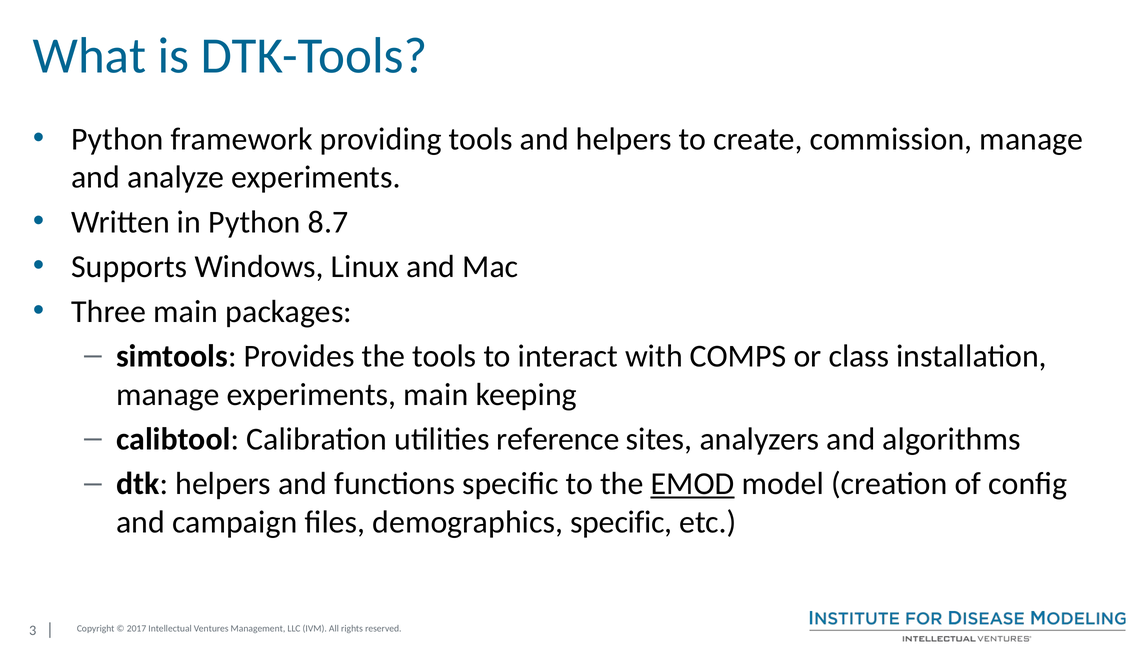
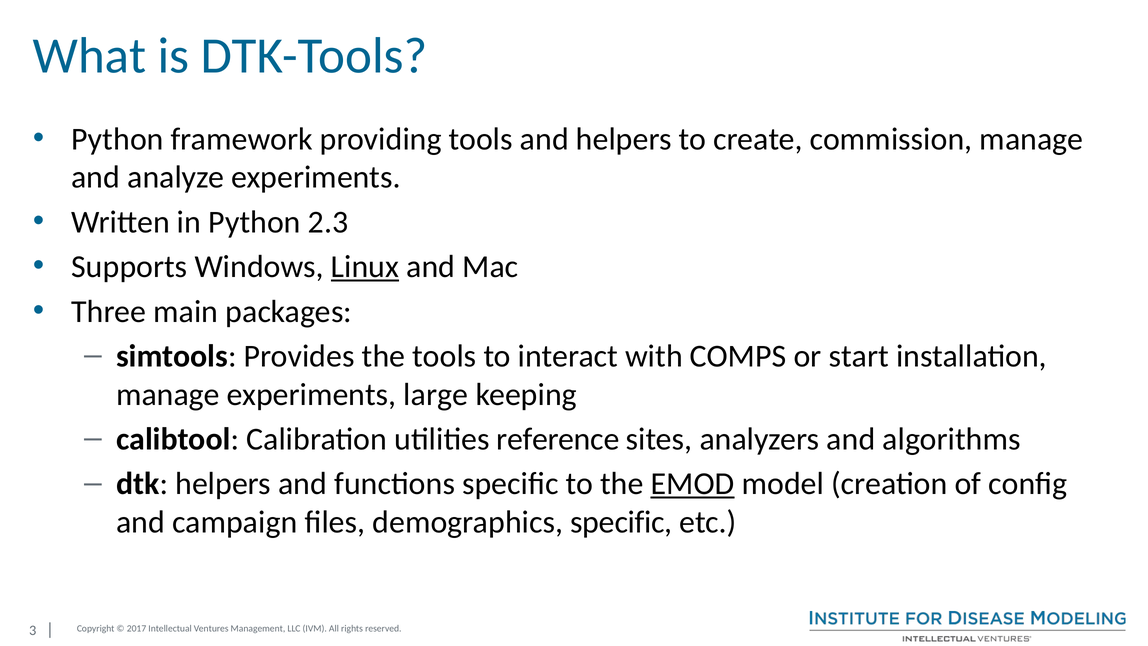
8.7: 8.7 -> 2.3
Linux underline: none -> present
class: class -> start
experiments main: main -> large
